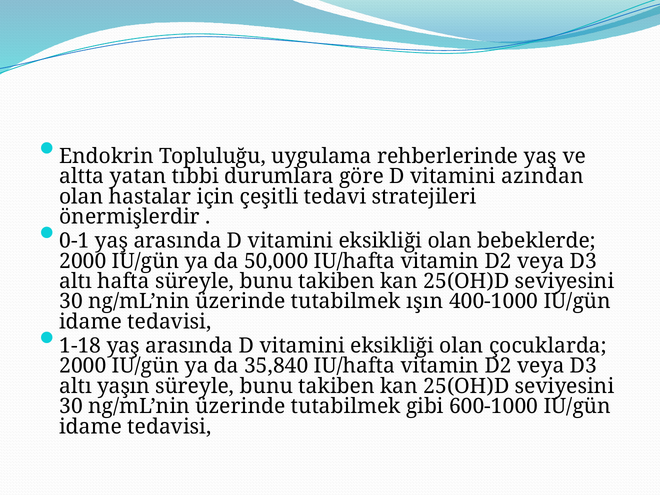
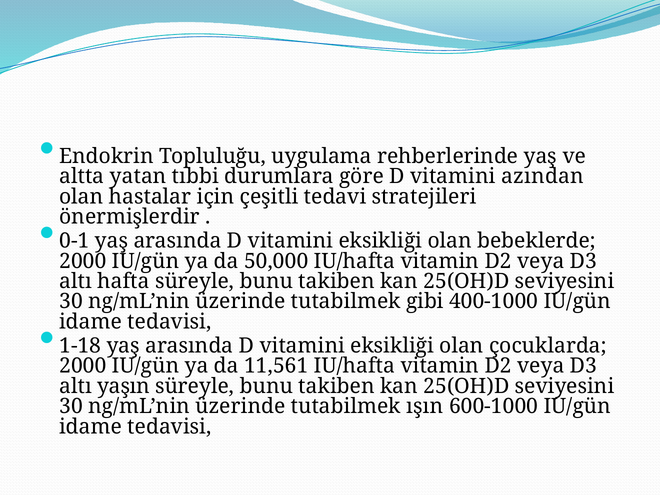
ışın: ışın -> gibi
35,840: 35,840 -> 11,561
gibi: gibi -> ışın
